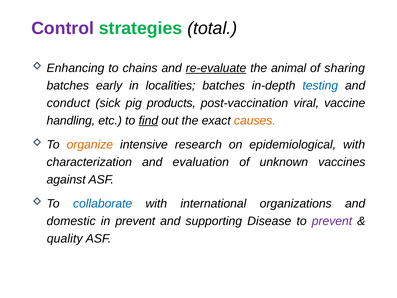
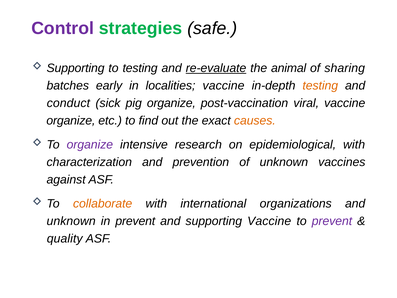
total: total -> safe
Enhancing at (75, 68): Enhancing -> Supporting
to chains: chains -> testing
localities batches: batches -> vaccine
testing at (320, 85) colour: blue -> orange
pig products: products -> organize
handling at (71, 120): handling -> organize
find underline: present -> none
organize at (90, 144) colour: orange -> purple
evaluation: evaluation -> prevention
collaborate colour: blue -> orange
domestic at (71, 221): domestic -> unknown
supporting Disease: Disease -> Vaccine
